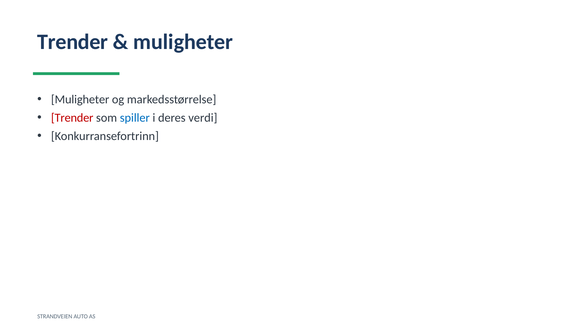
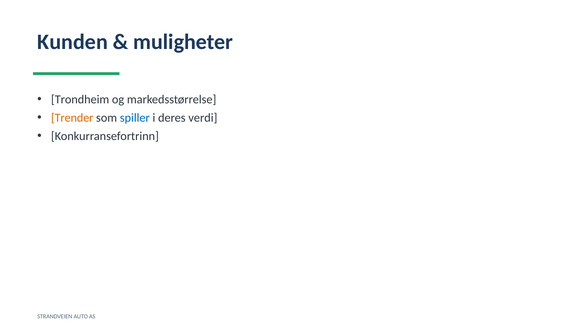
Trender at (73, 42): Trender -> Kunden
Muligheter at (80, 99): Muligheter -> Trondheim
Trender at (72, 118) colour: red -> orange
